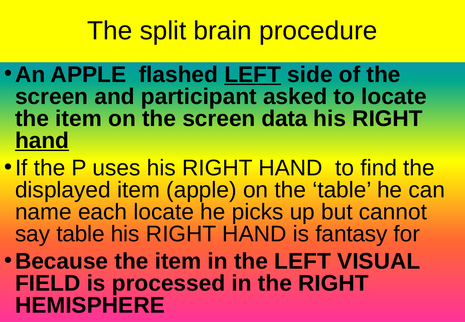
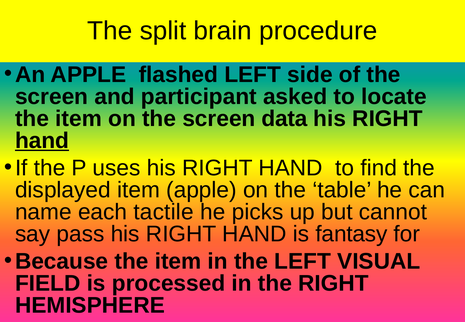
LEFT at (253, 75) underline: present -> none
each locate: locate -> tactile
say table: table -> pass
